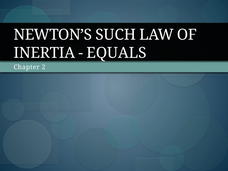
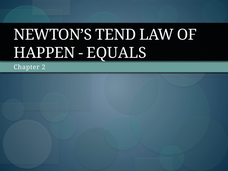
SUCH: SUCH -> TEND
INERTIA: INERTIA -> HAPPEN
